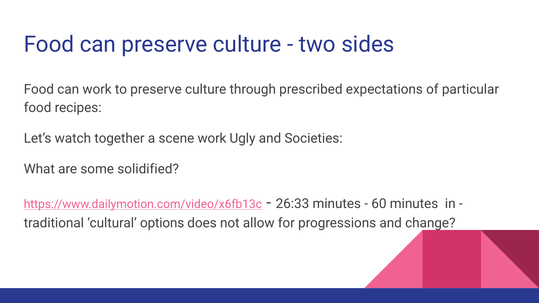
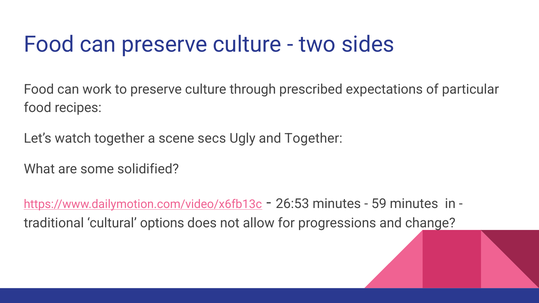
scene work: work -> secs
and Societies: Societies -> Together
26:33: 26:33 -> 26:53
60: 60 -> 59
